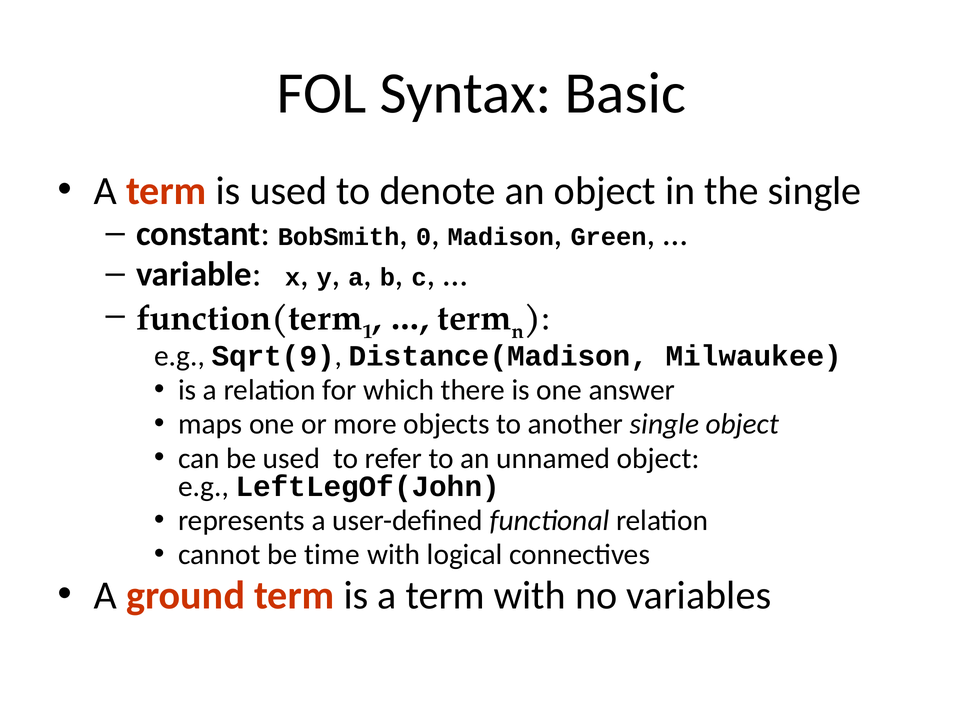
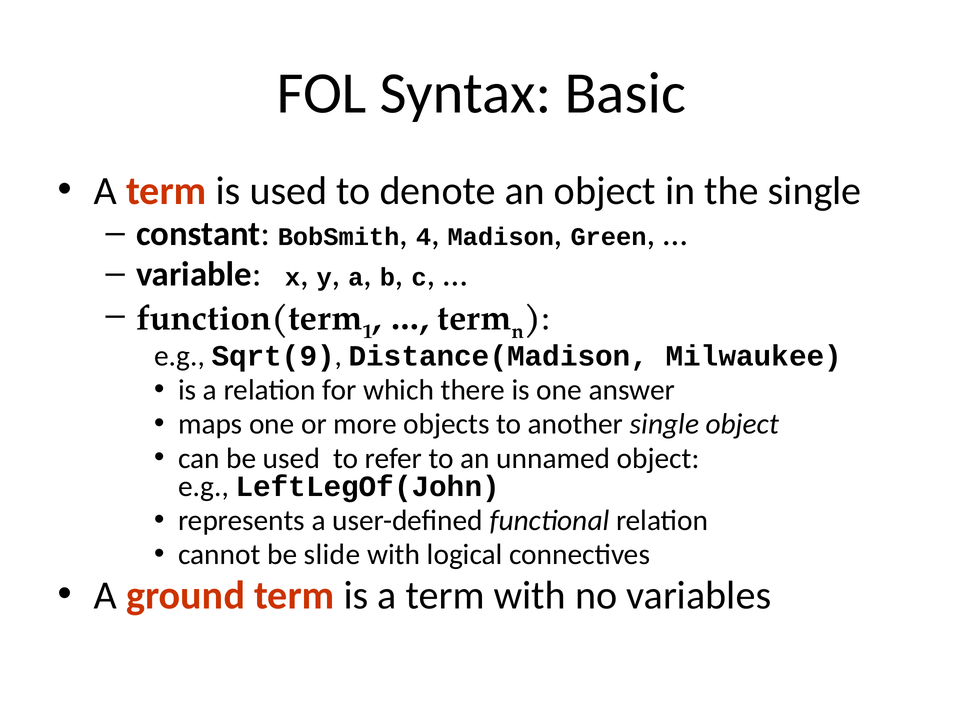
0: 0 -> 4
time: time -> slide
